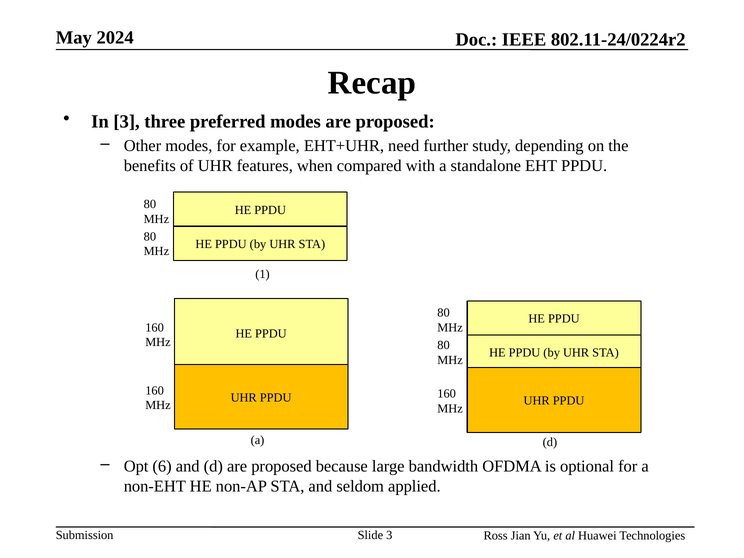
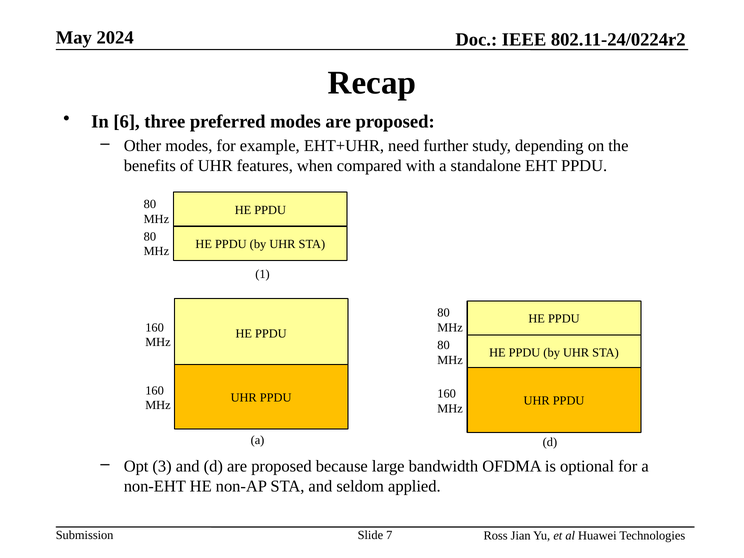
In 3: 3 -> 6
6: 6 -> 3
Slide 3: 3 -> 7
